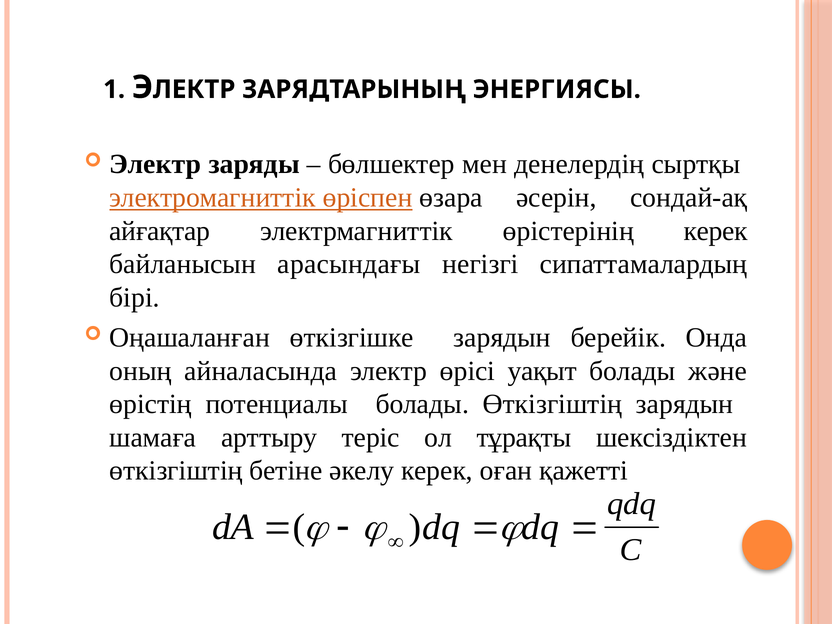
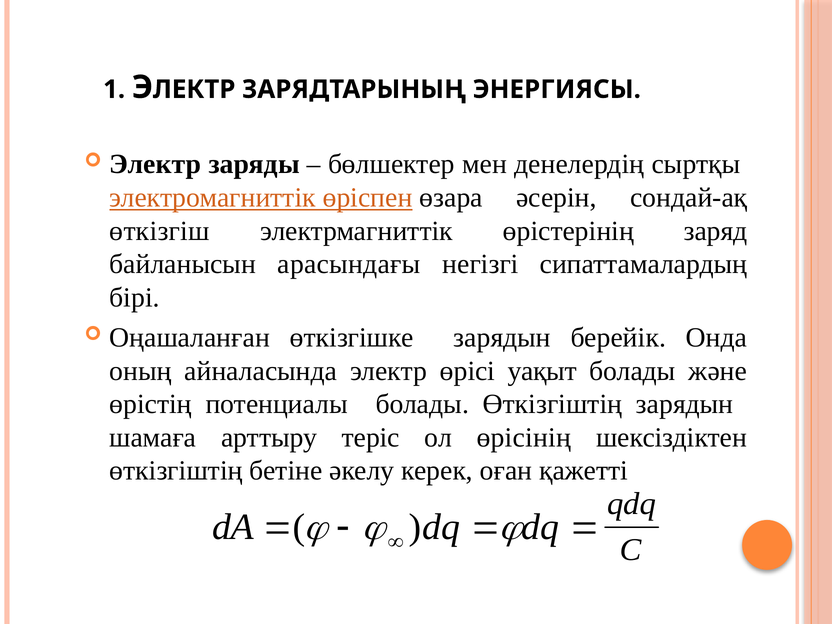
айғақтар: айғақтар -> өткізгіш
өрістерінің керек: керек -> заряд
тұрақты: тұрақты -> өрісінің
